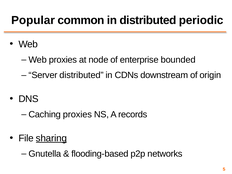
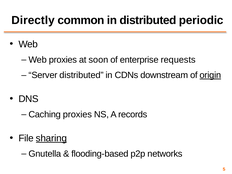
Popular: Popular -> Directly
node: node -> soon
bounded: bounded -> requests
origin underline: none -> present
